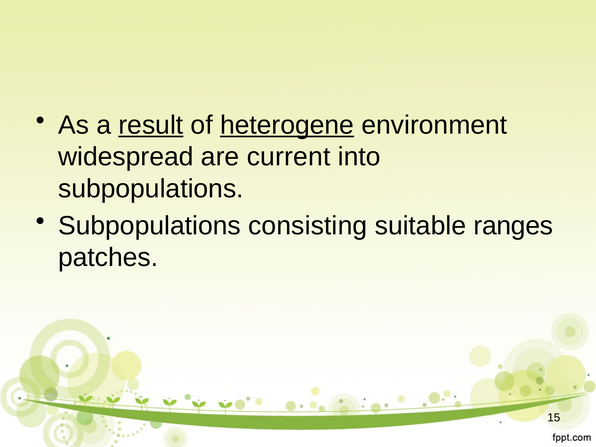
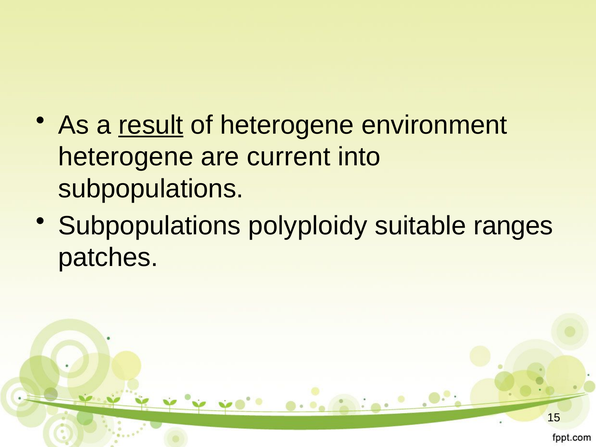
heterogene at (287, 125) underline: present -> none
widespread at (126, 157): widespread -> heterogene
consisting: consisting -> polyploidy
